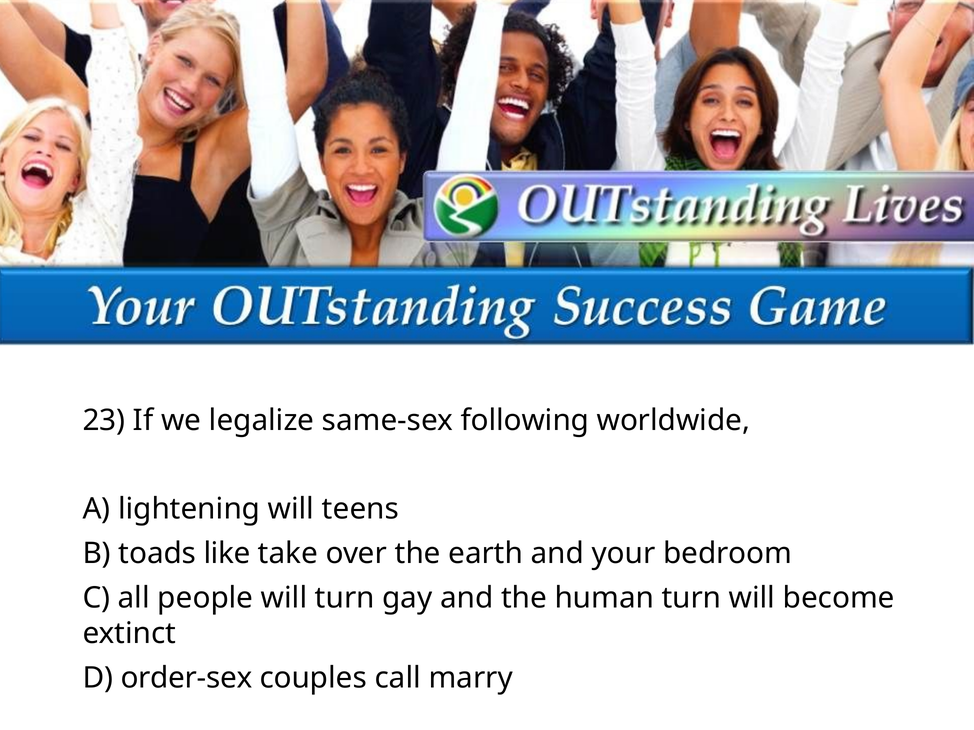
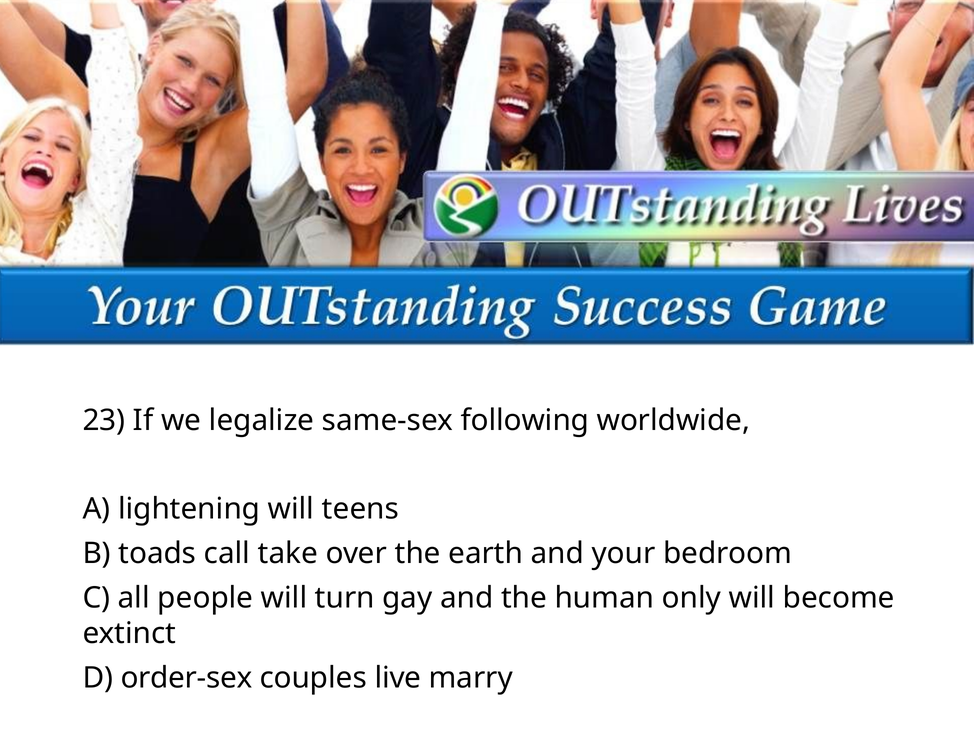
like: like -> call
human turn: turn -> only
call: call -> live
